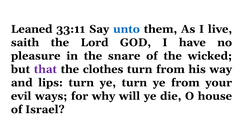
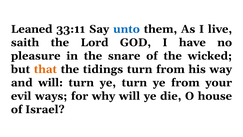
that colour: purple -> orange
clothes: clothes -> tidings
and lips: lips -> will
